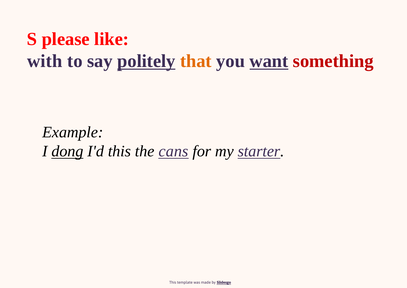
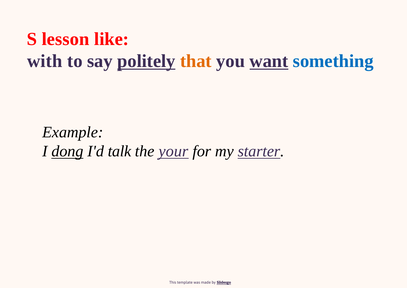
please: please -> lesson
something colour: red -> blue
I'd this: this -> talk
cans: cans -> your
